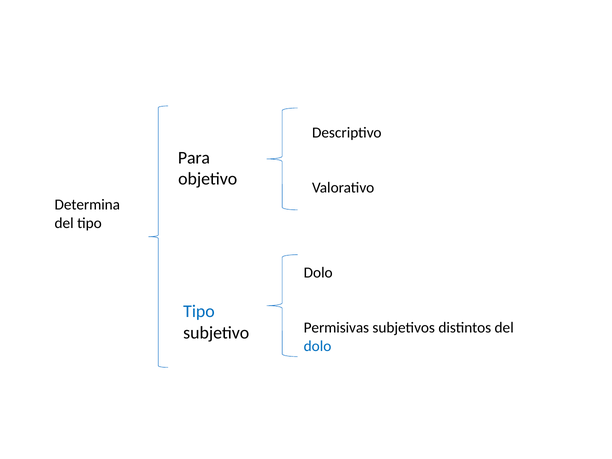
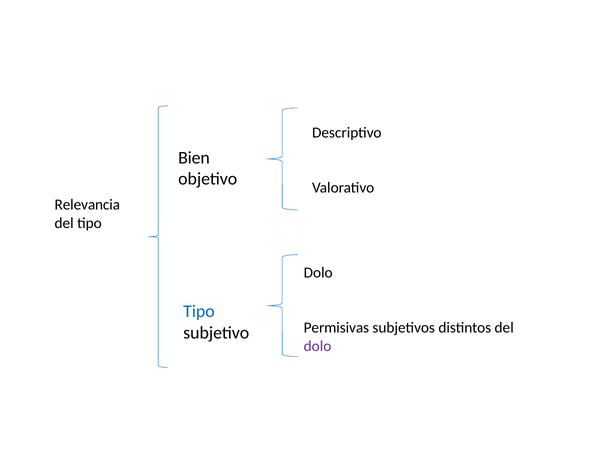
Para: Para -> Bien
Determina: Determina -> Relevancia
dolo at (318, 346) colour: blue -> purple
